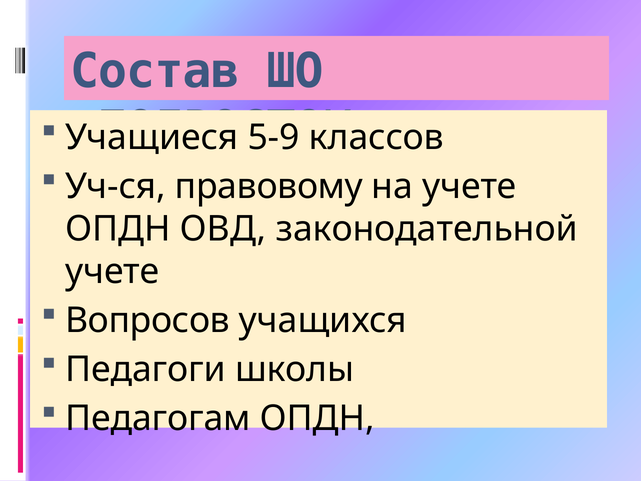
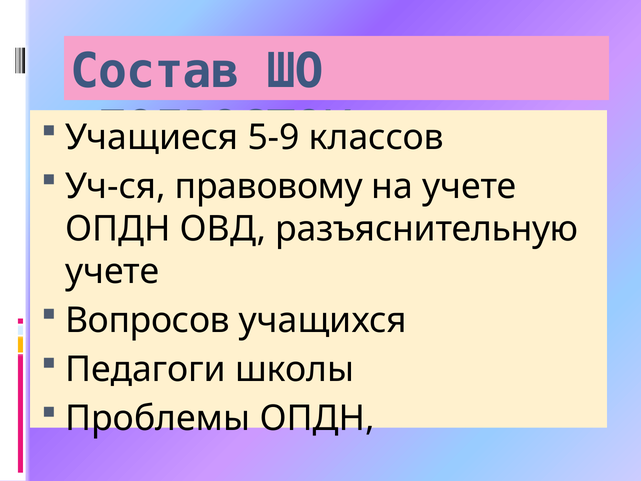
законодательной: законодательной -> разъяснительную
Педагогам: Педагогам -> Проблемы
